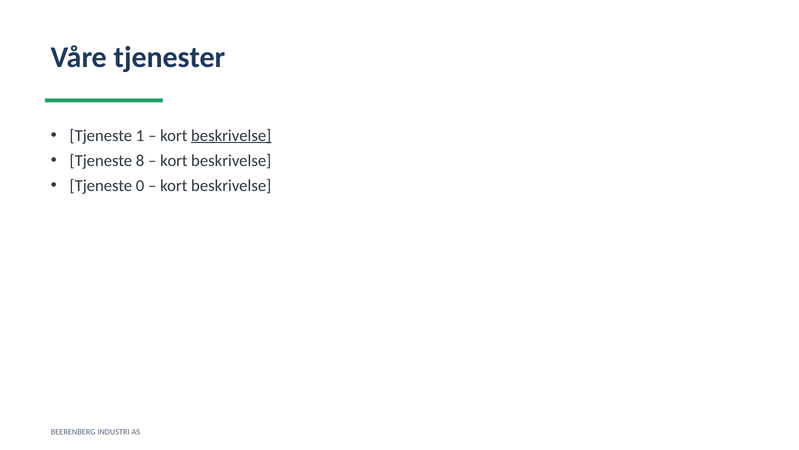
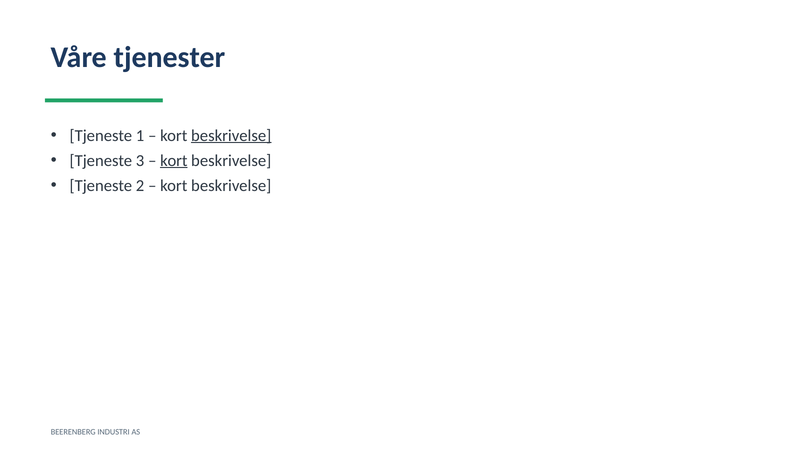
8: 8 -> 3
kort at (174, 160) underline: none -> present
0: 0 -> 2
